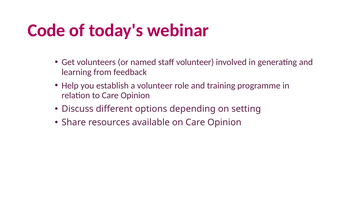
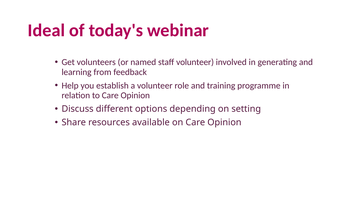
Code: Code -> Ideal
